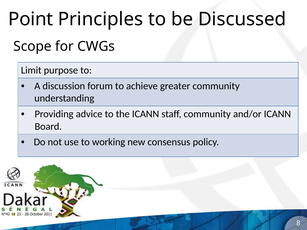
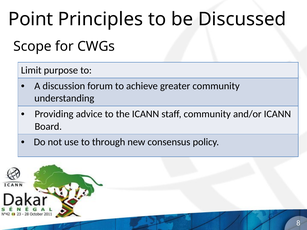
working: working -> through
